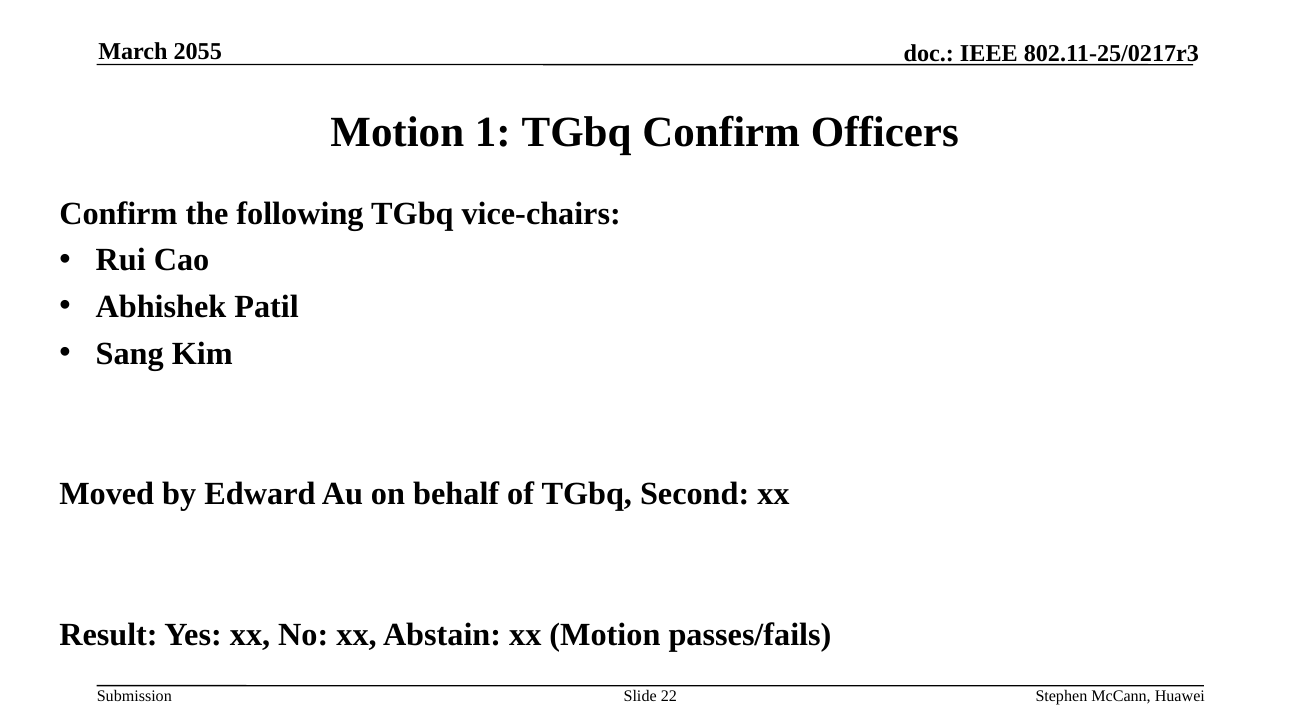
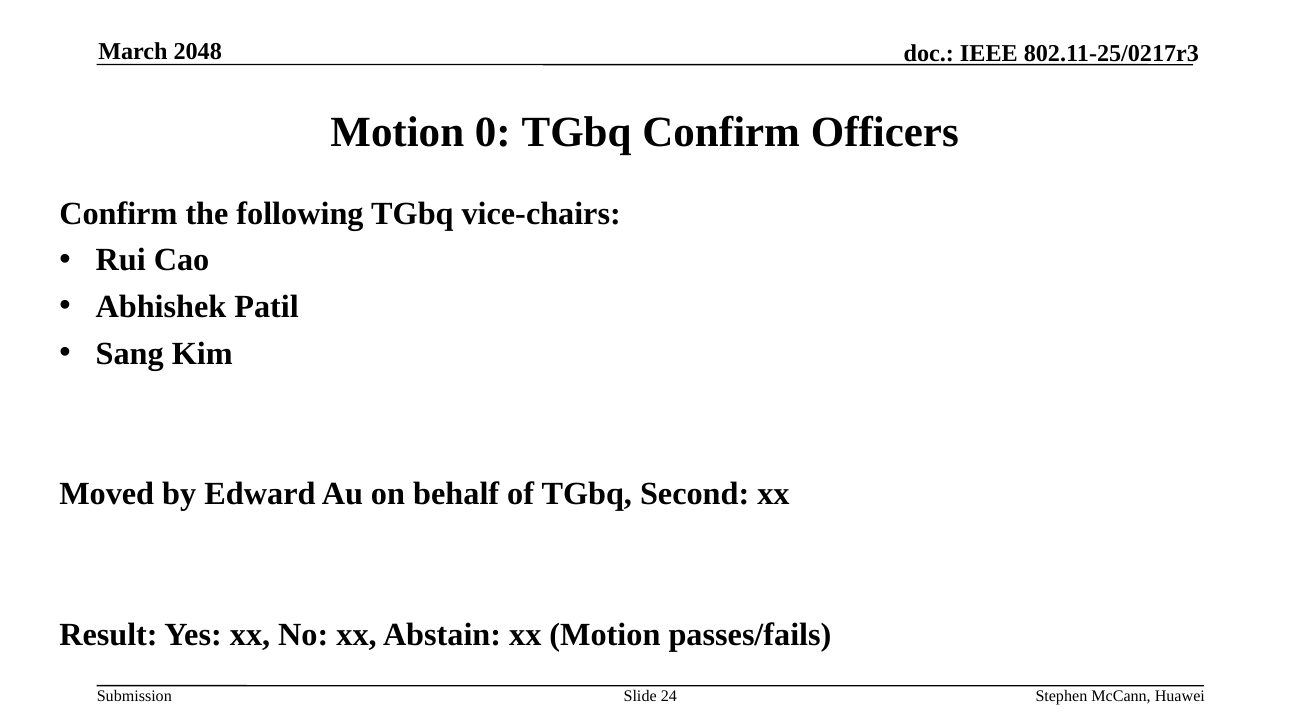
2055: 2055 -> 2048
1: 1 -> 0
22: 22 -> 24
